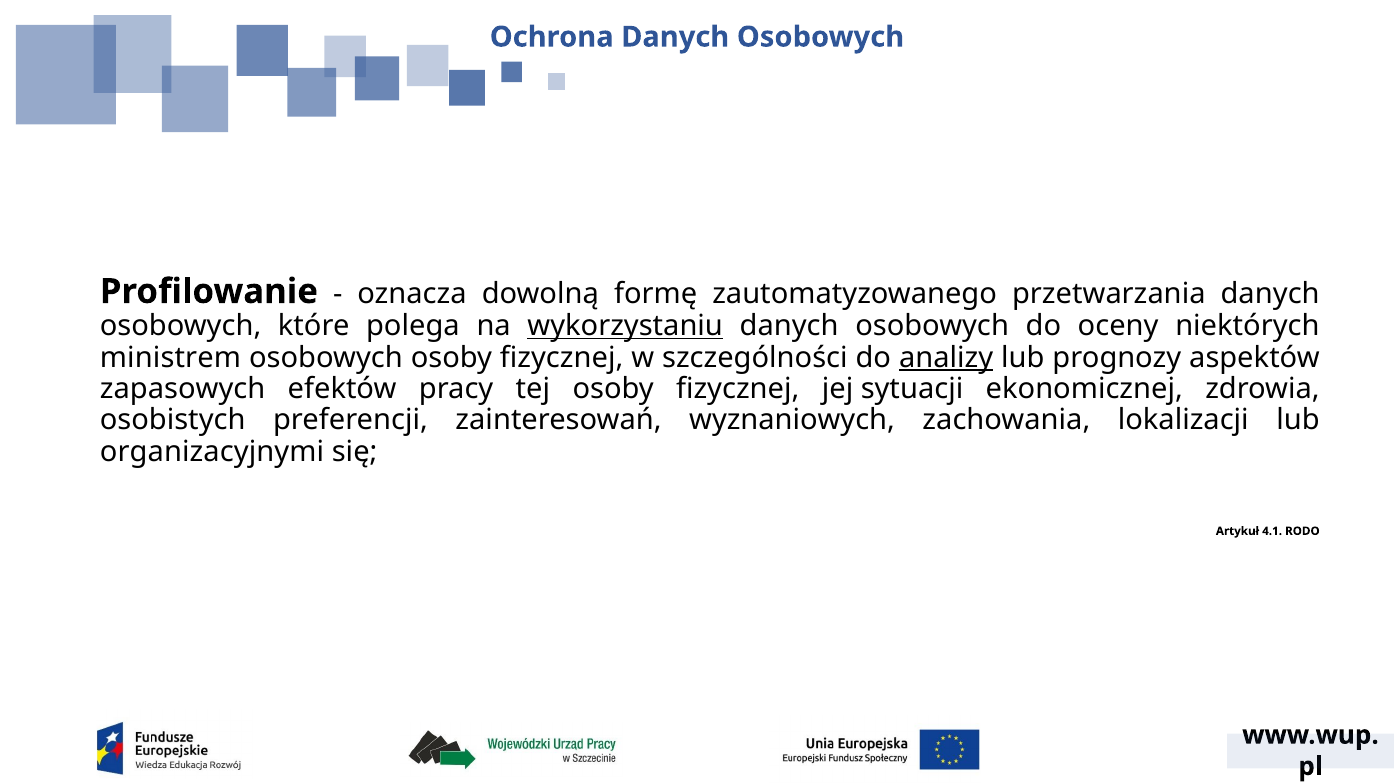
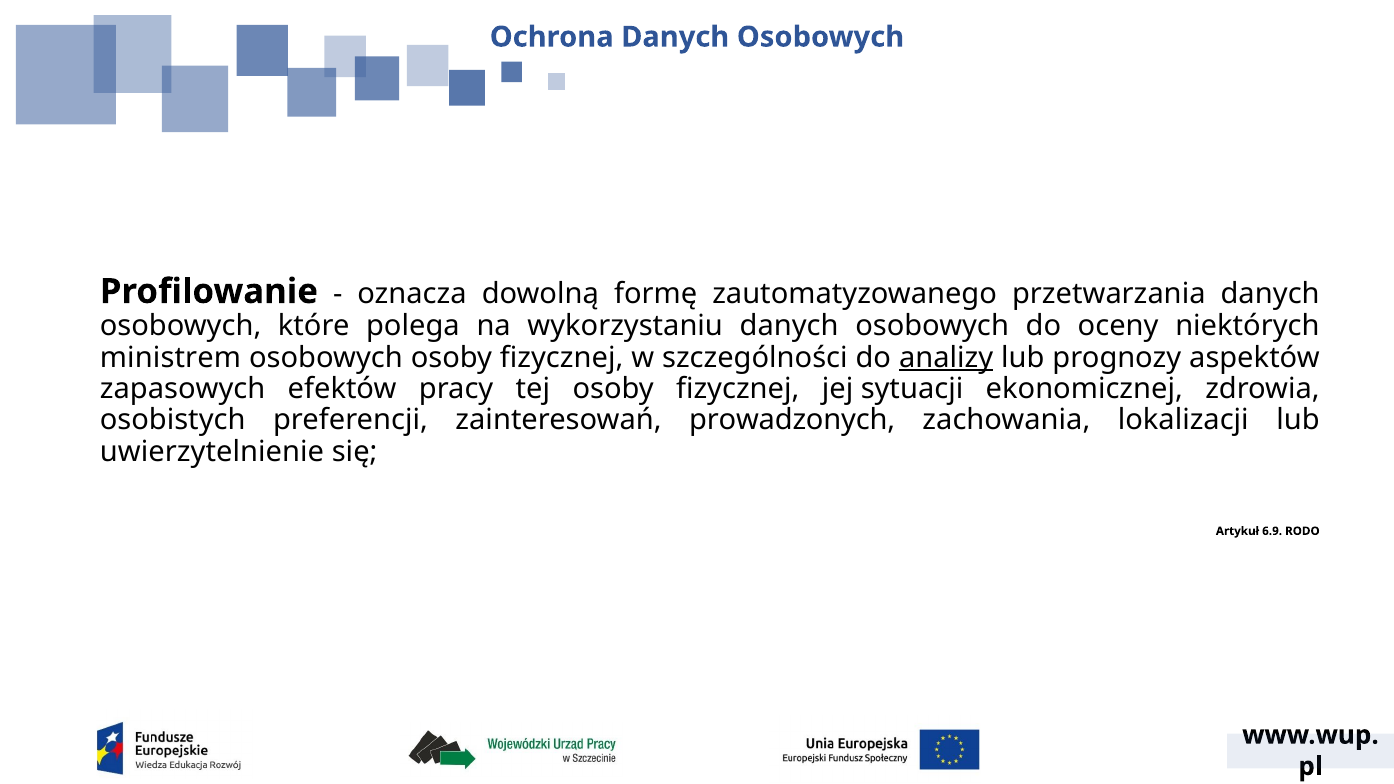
wykorzystaniu underline: present -> none
wyznaniowych: wyznaniowych -> prowadzonych
organizacyjnymi: organizacyjnymi -> uwierzytelnienie
4.1: 4.1 -> 6.9
